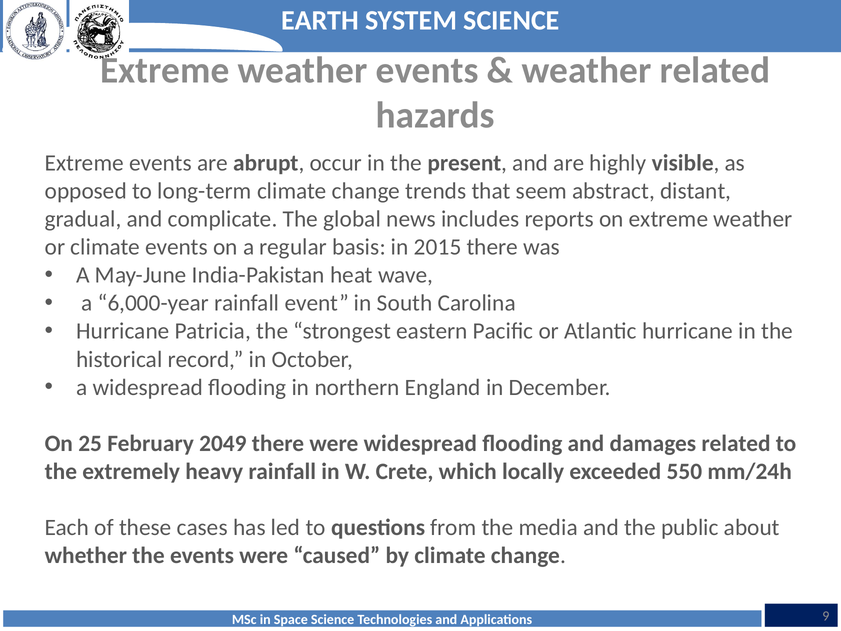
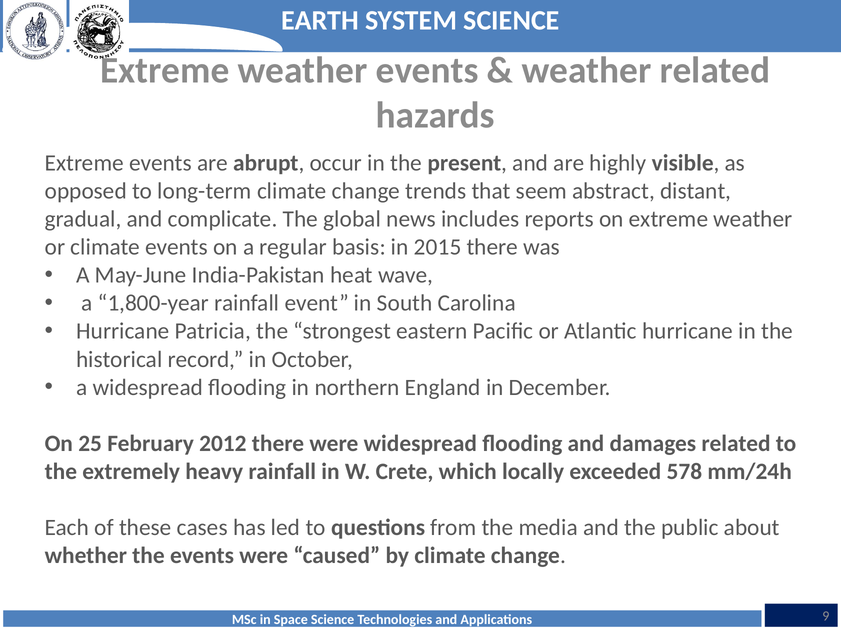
6,000-year: 6,000-year -> 1,800-year
2049: 2049 -> 2012
550: 550 -> 578
